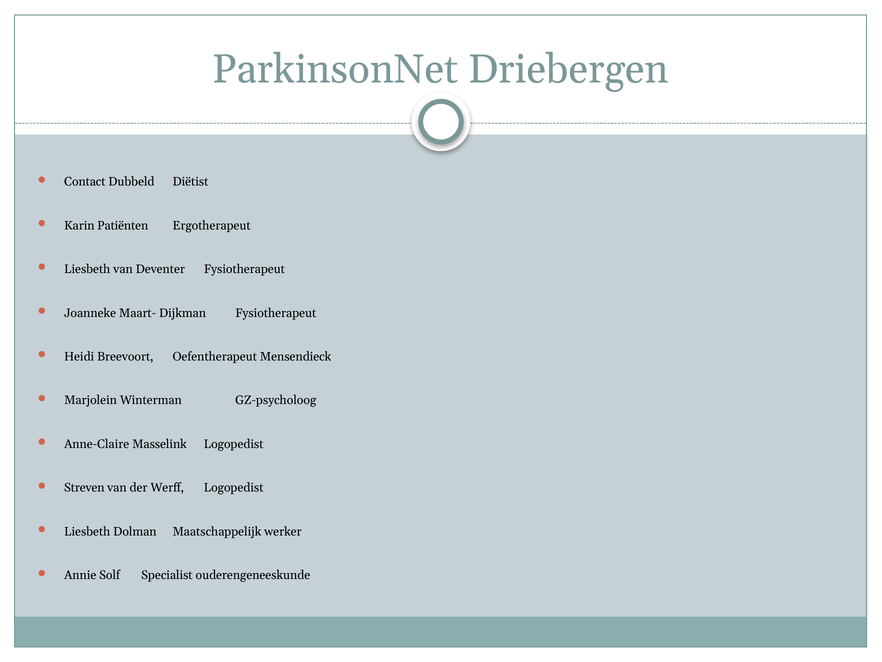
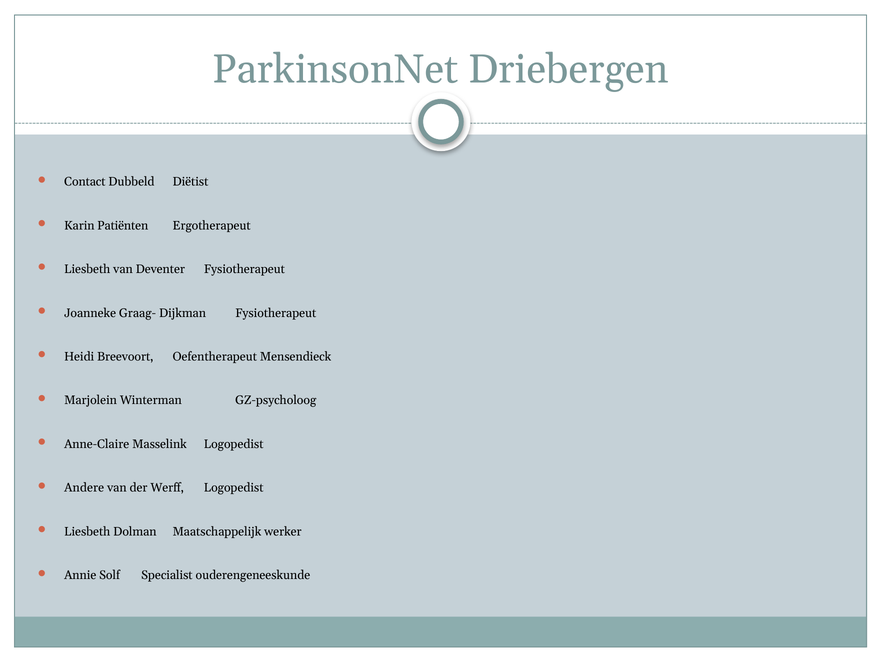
Maart-: Maart- -> Graag-
Streven: Streven -> Andere
